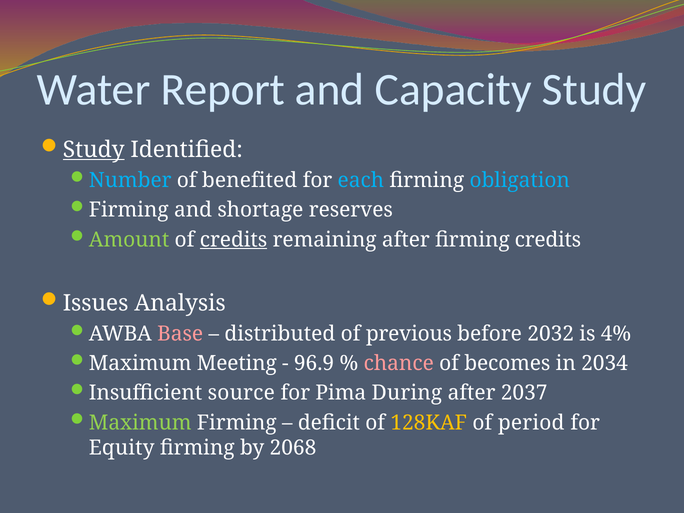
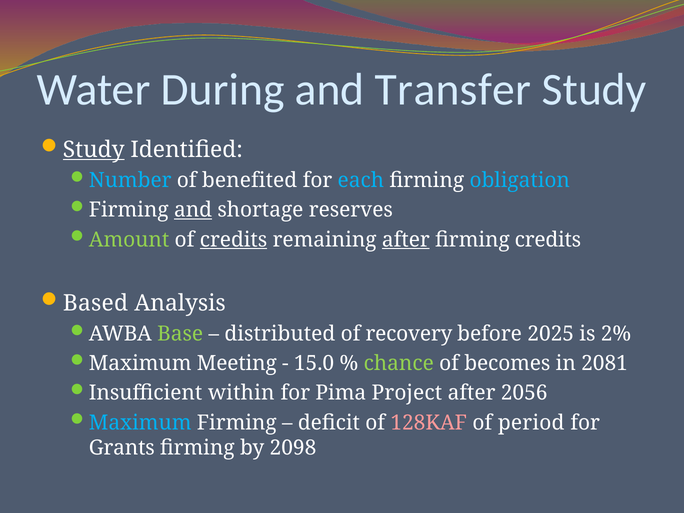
Report: Report -> During
Capacity: Capacity -> Transfer
and at (193, 210) underline: none -> present
after at (406, 240) underline: none -> present
Issues: Issues -> Based
Base colour: pink -> light green
previous: previous -> recovery
2032: 2032 -> 2025
4%: 4% -> 2%
96.9: 96.9 -> 15.0
chance colour: pink -> light green
2034: 2034 -> 2081
source: source -> within
During: During -> Project
2037: 2037 -> 2056
Maximum at (140, 423) colour: light green -> light blue
128KAF colour: yellow -> pink
Equity: Equity -> Grants
2068: 2068 -> 2098
